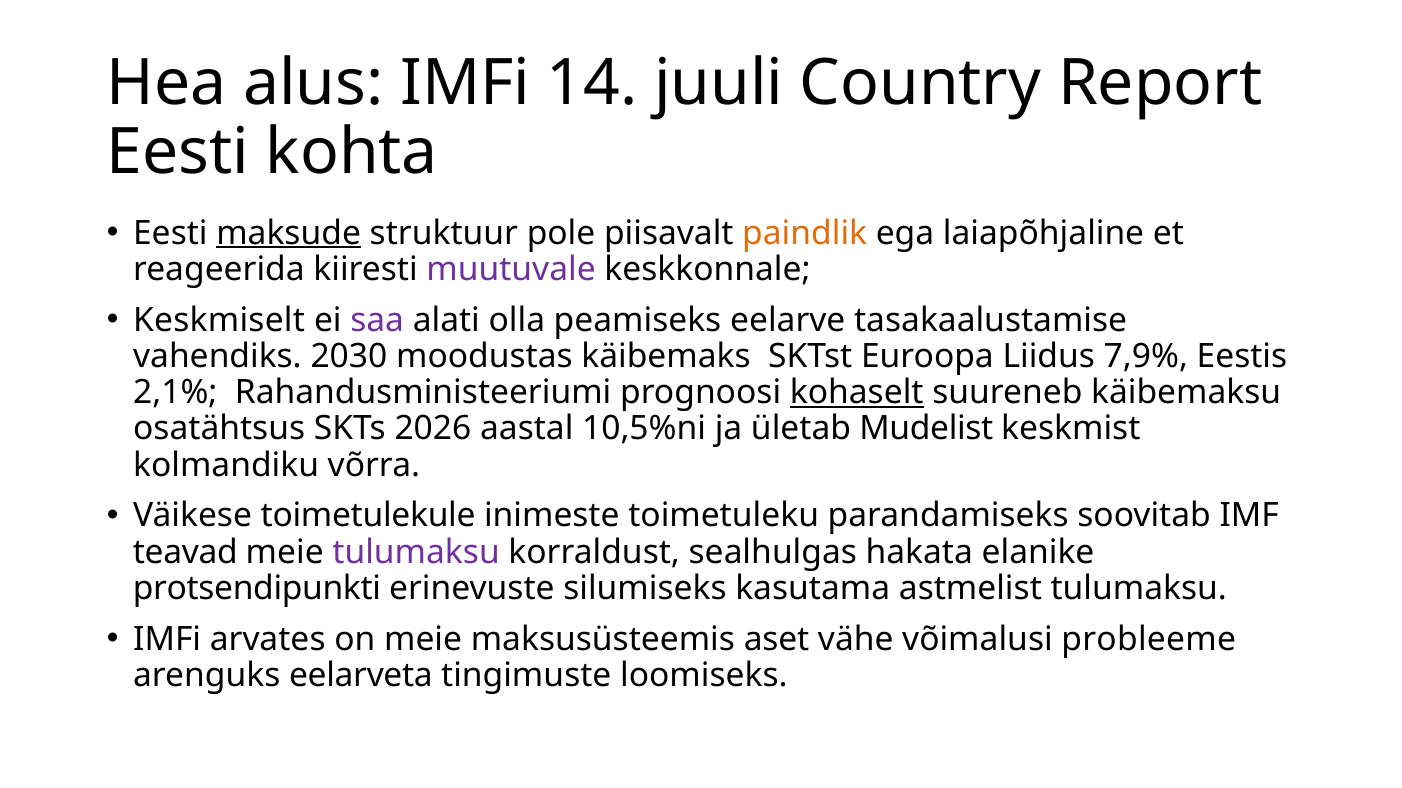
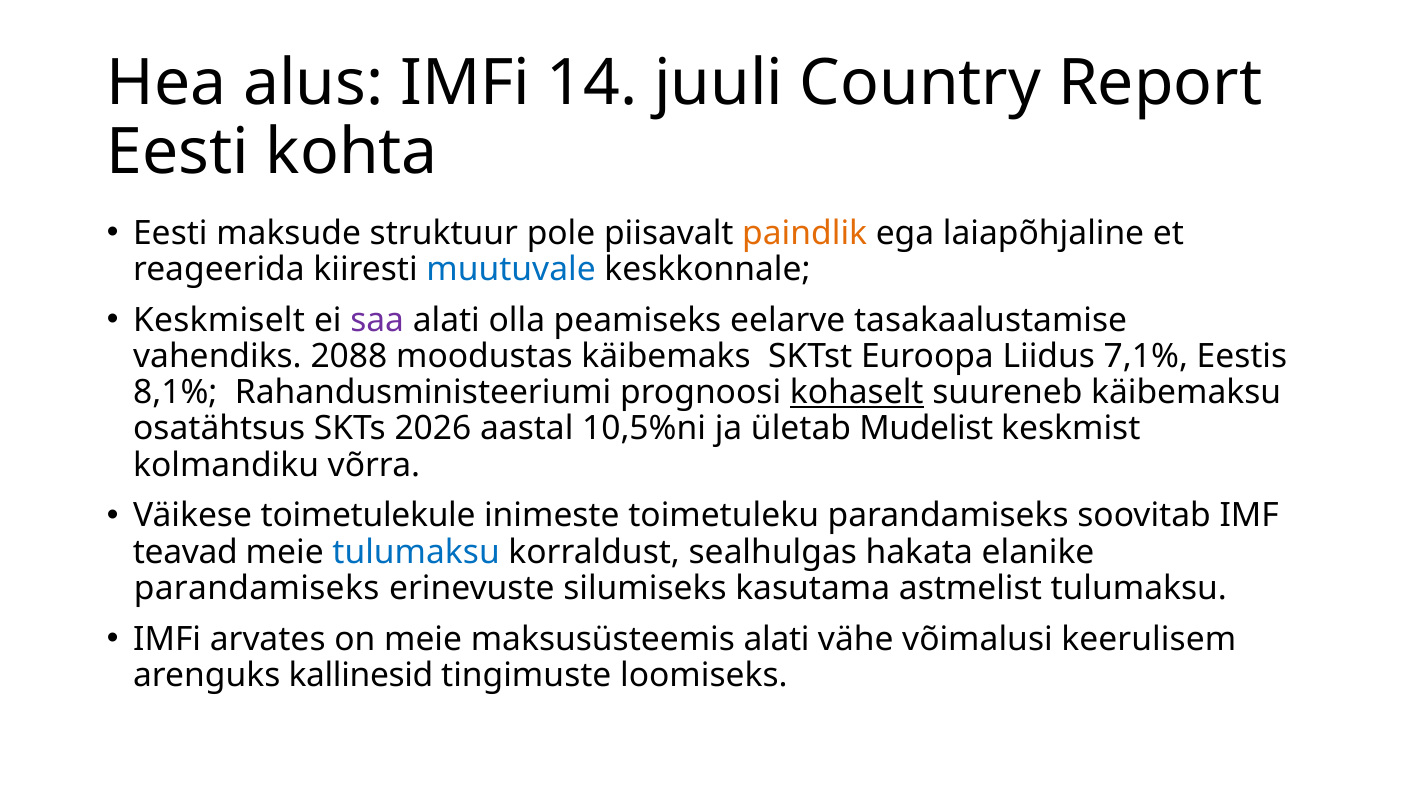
maksude underline: present -> none
muutuvale colour: purple -> blue
2030: 2030 -> 2088
7,9%: 7,9% -> 7,1%
2,1%: 2,1% -> 8,1%
tulumaksu at (416, 552) colour: purple -> blue
protsendipunkti at (257, 589): protsendipunkti -> parandamiseks
maksusüsteemis aset: aset -> alati
probleeme: probleeme -> keerulisem
eelarveta: eelarveta -> kallinesid
